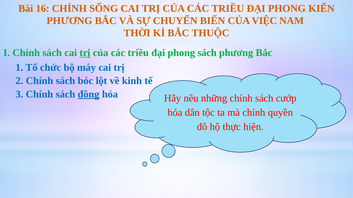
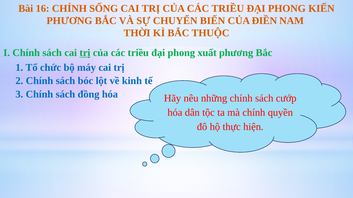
VIỆC: VIỆC -> ĐIỀN
phong sách: sách -> xuất
đồng underline: present -> none
